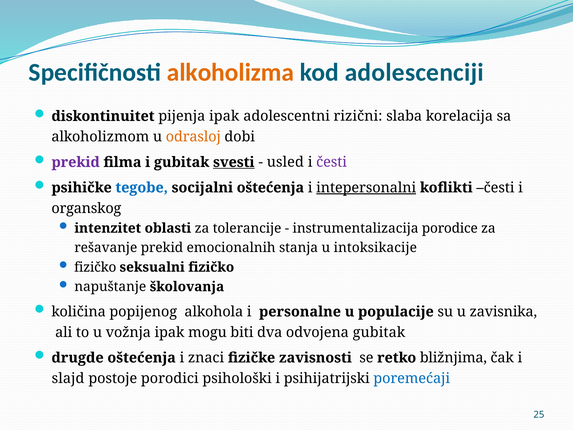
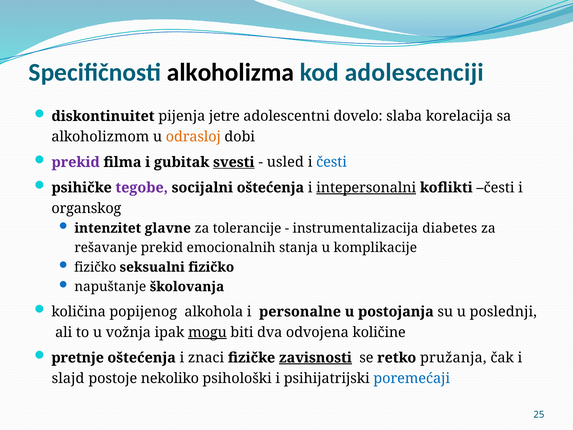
alkoholizma colour: orange -> black
pijenja ipak: ipak -> jetre
rizični: rizični -> dovelo
česti at (332, 162) colour: purple -> blue
tegobe colour: blue -> purple
oblasti: oblasti -> glavne
porodice: porodice -> diabetes
intoksikacije: intoksikacije -> komplikacije
populacije: populacije -> postojanja
zavisnika: zavisnika -> poslednji
mogu underline: none -> present
odvojena gubitak: gubitak -> količine
drugde: drugde -> pretnje
zavisnosti underline: none -> present
bližnjima: bližnjima -> pružanja
porodici: porodici -> nekoliko
